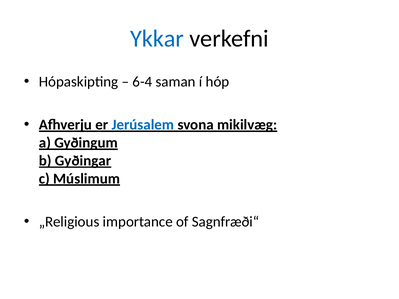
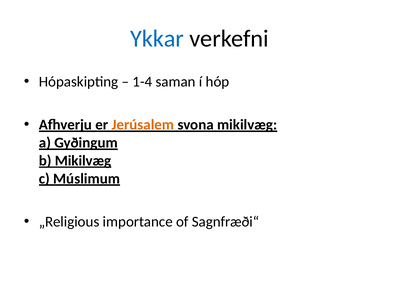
6-4: 6-4 -> 1-4
Jerúsalem colour: blue -> orange
b Gyðingar: Gyðingar -> Mikilvæg
